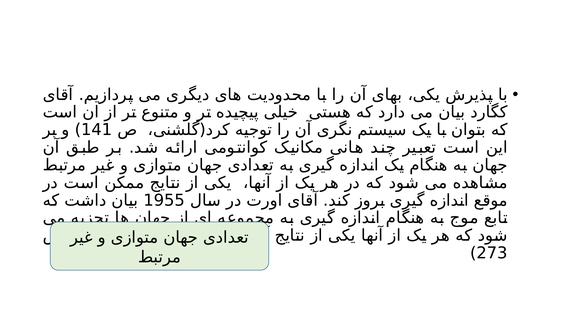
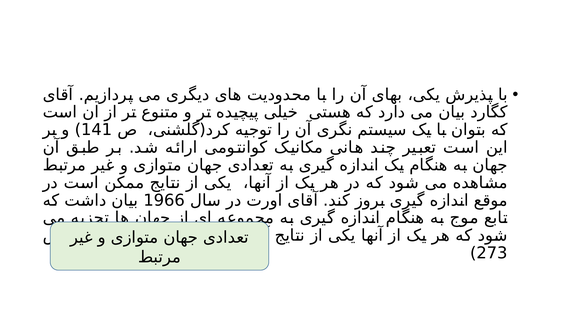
1955: 1955 -> 1966
